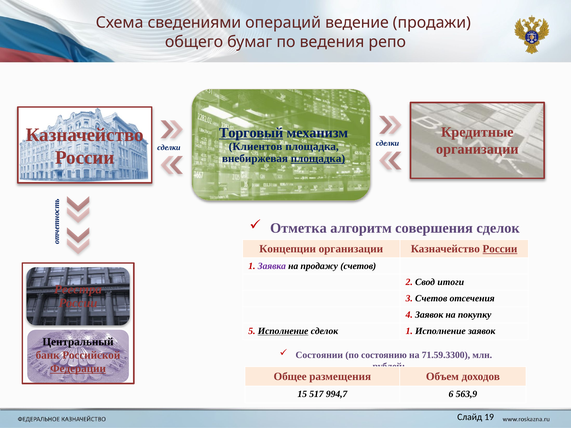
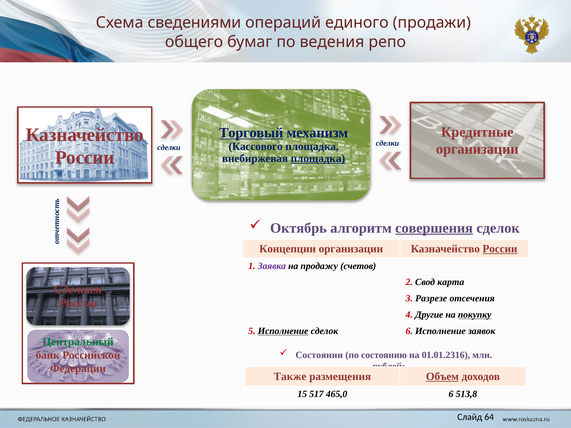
ведение: ведение -> единого
Клиентов: Клиентов -> Кассового
Отметка: Отметка -> Октябрь
совершения underline: none -> present
итоги: итоги -> карта
Реестра: Реестра -> Сделкам
3 Счетов: Счетов -> Разрезе
4 Заявок: Заявок -> Другие
покупку underline: none -> present
сделок 1: 1 -> 6
Центральный colour: black -> green
71.59.3300: 71.59.3300 -> 01.01.2316
Федерации underline: present -> none
Общее: Общее -> Также
Объем underline: none -> present
994,7: 994,7 -> 465,0
563,9: 563,9 -> 513,8
19: 19 -> 64
